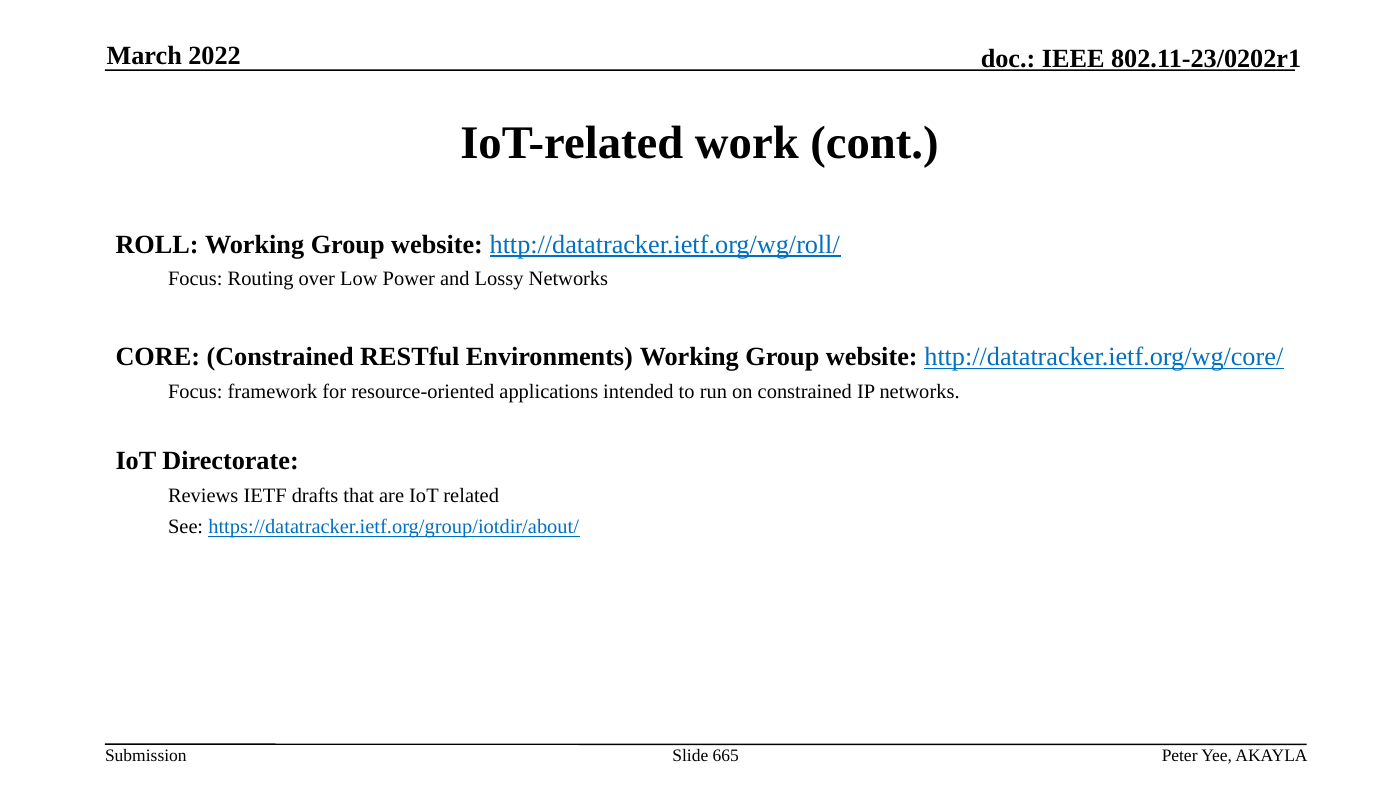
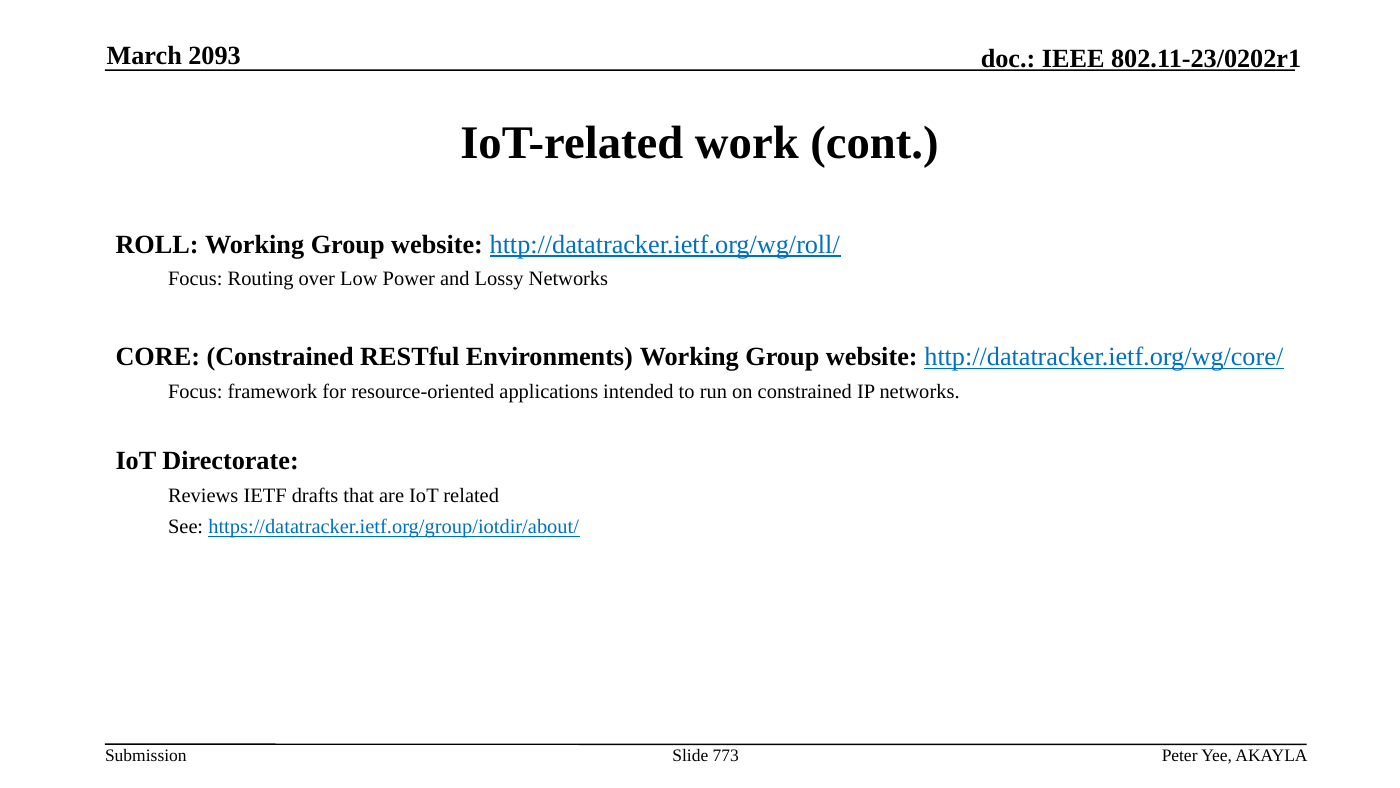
2022: 2022 -> 2093
665: 665 -> 773
